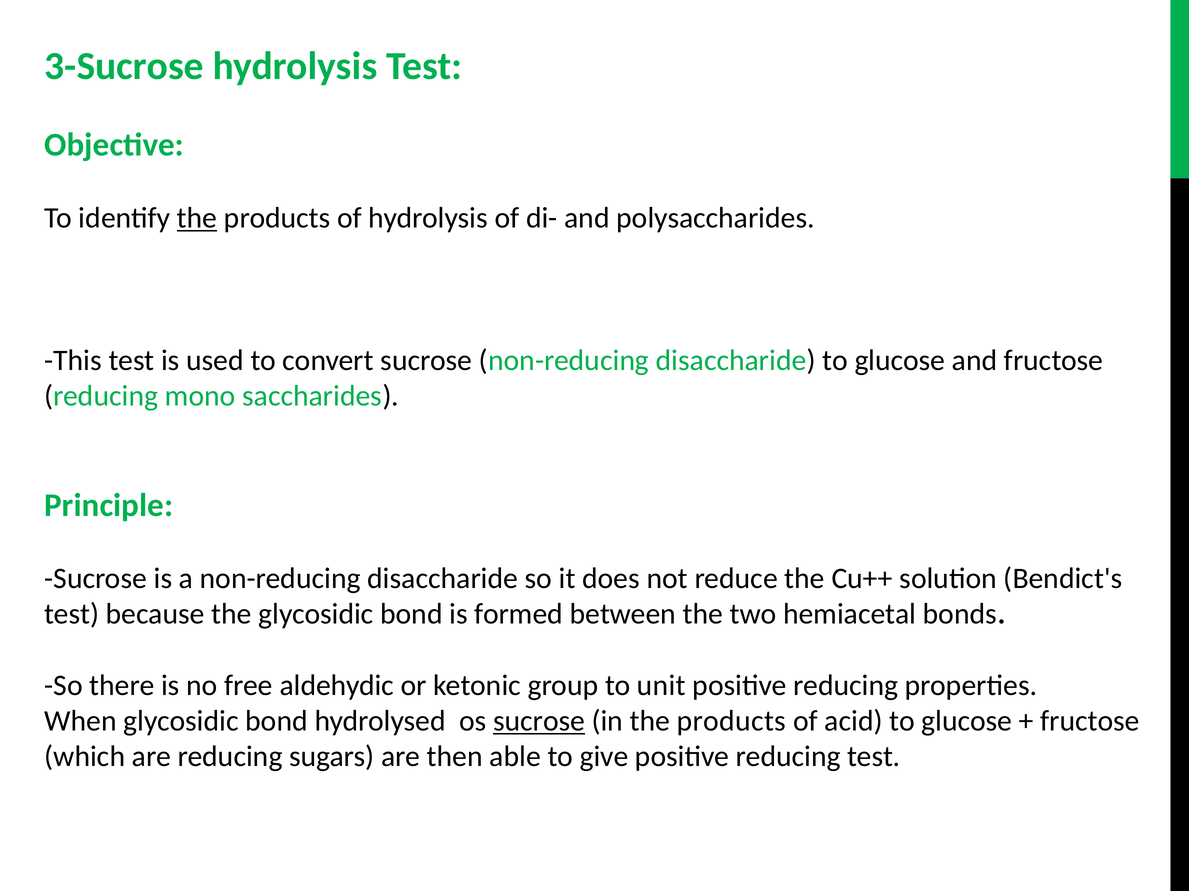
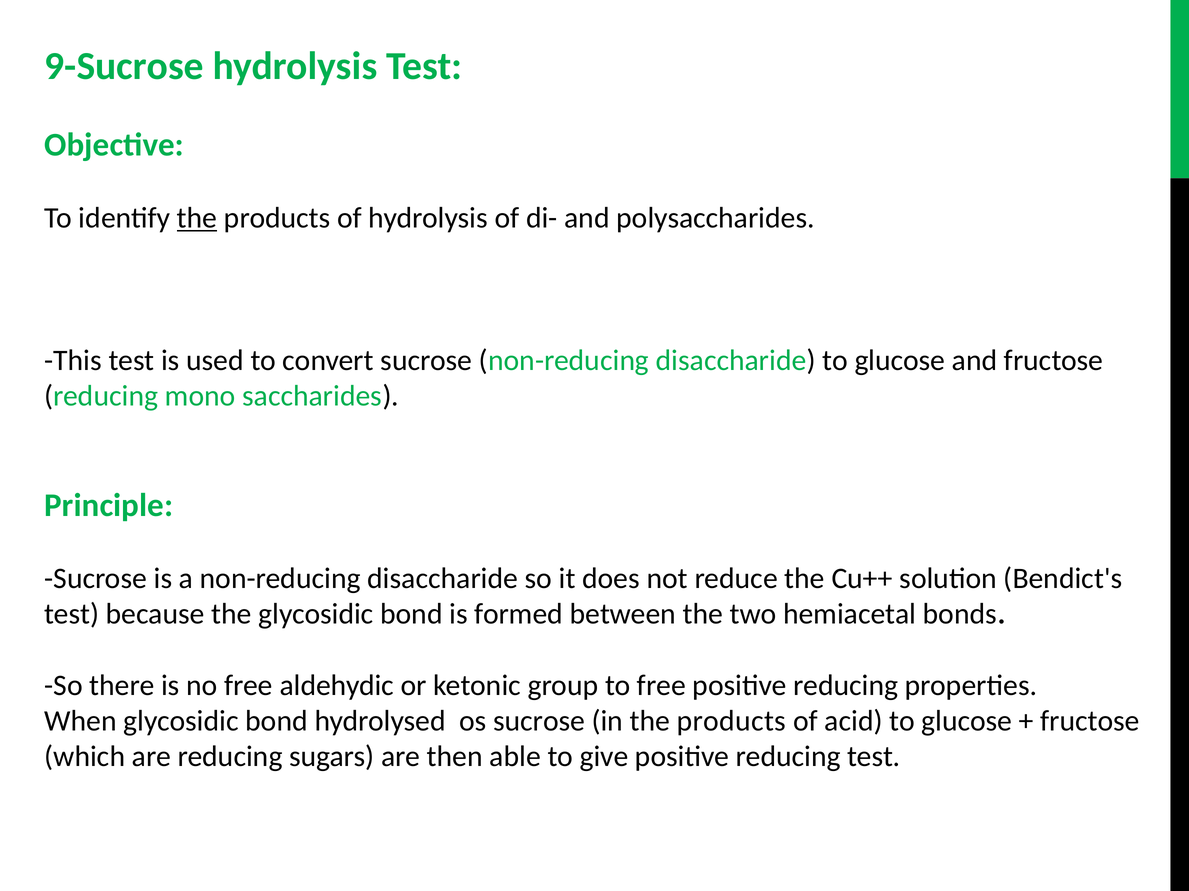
3-Sucrose: 3-Sucrose -> 9-Sucrose
to unit: unit -> free
sucrose at (539, 722) underline: present -> none
